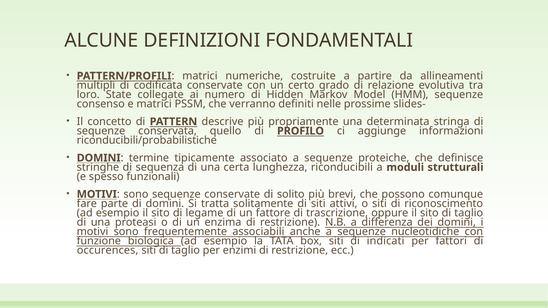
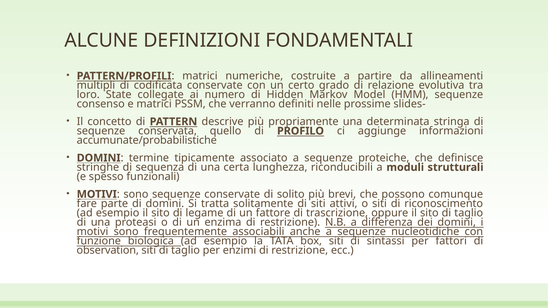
riconducibili/probabilistiche: riconducibili/probabilistiche -> accumunate/probabilistiche
indicati: indicati -> sintassi
occurences: occurences -> observation
